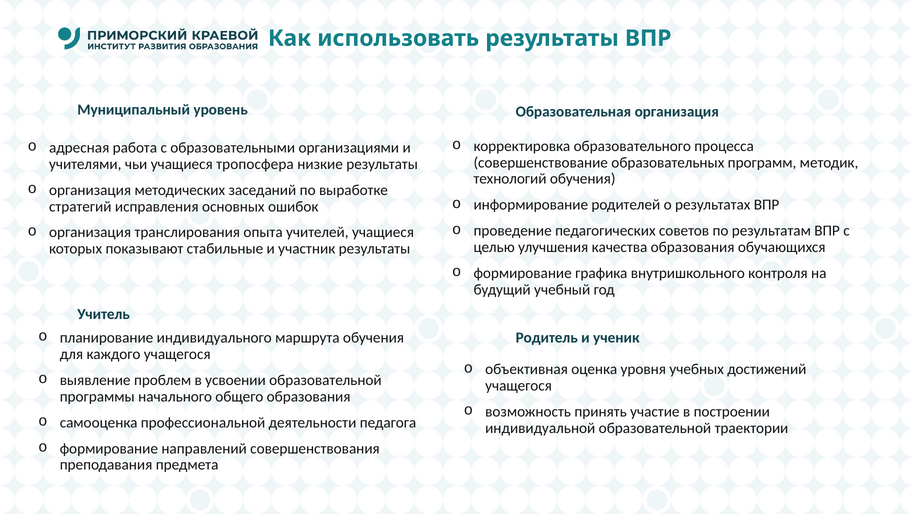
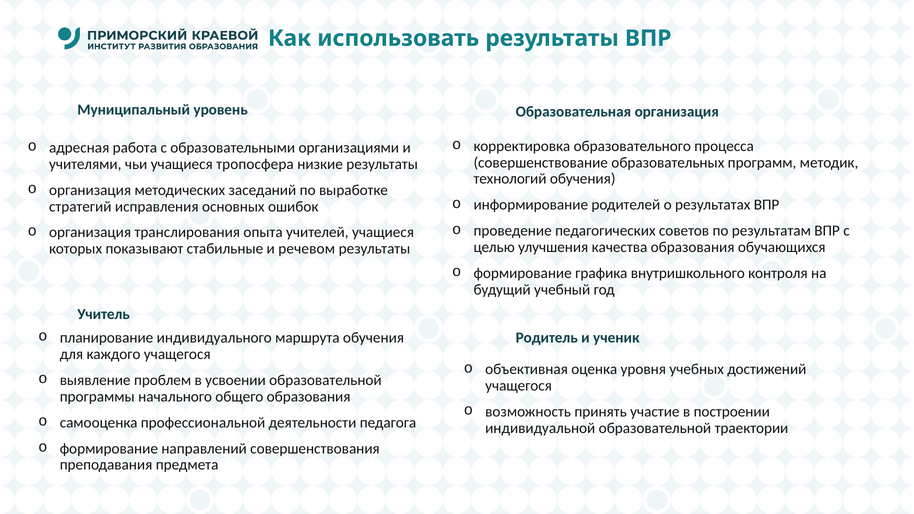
участник: участник -> речевом
